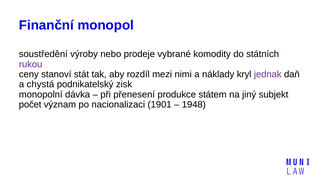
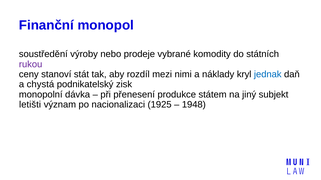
jednak colour: purple -> blue
počet: počet -> letišti
1901: 1901 -> 1925
